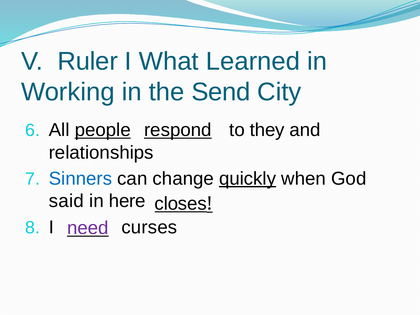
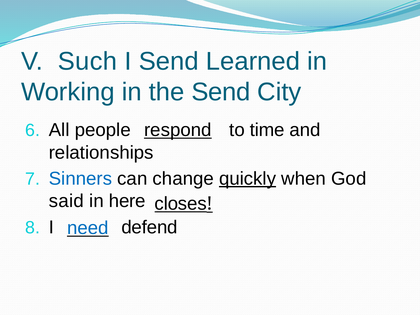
Ruler: Ruler -> Such
I What: What -> Send
people underline: present -> none
they: they -> time
curses: curses -> defend
need colour: purple -> blue
